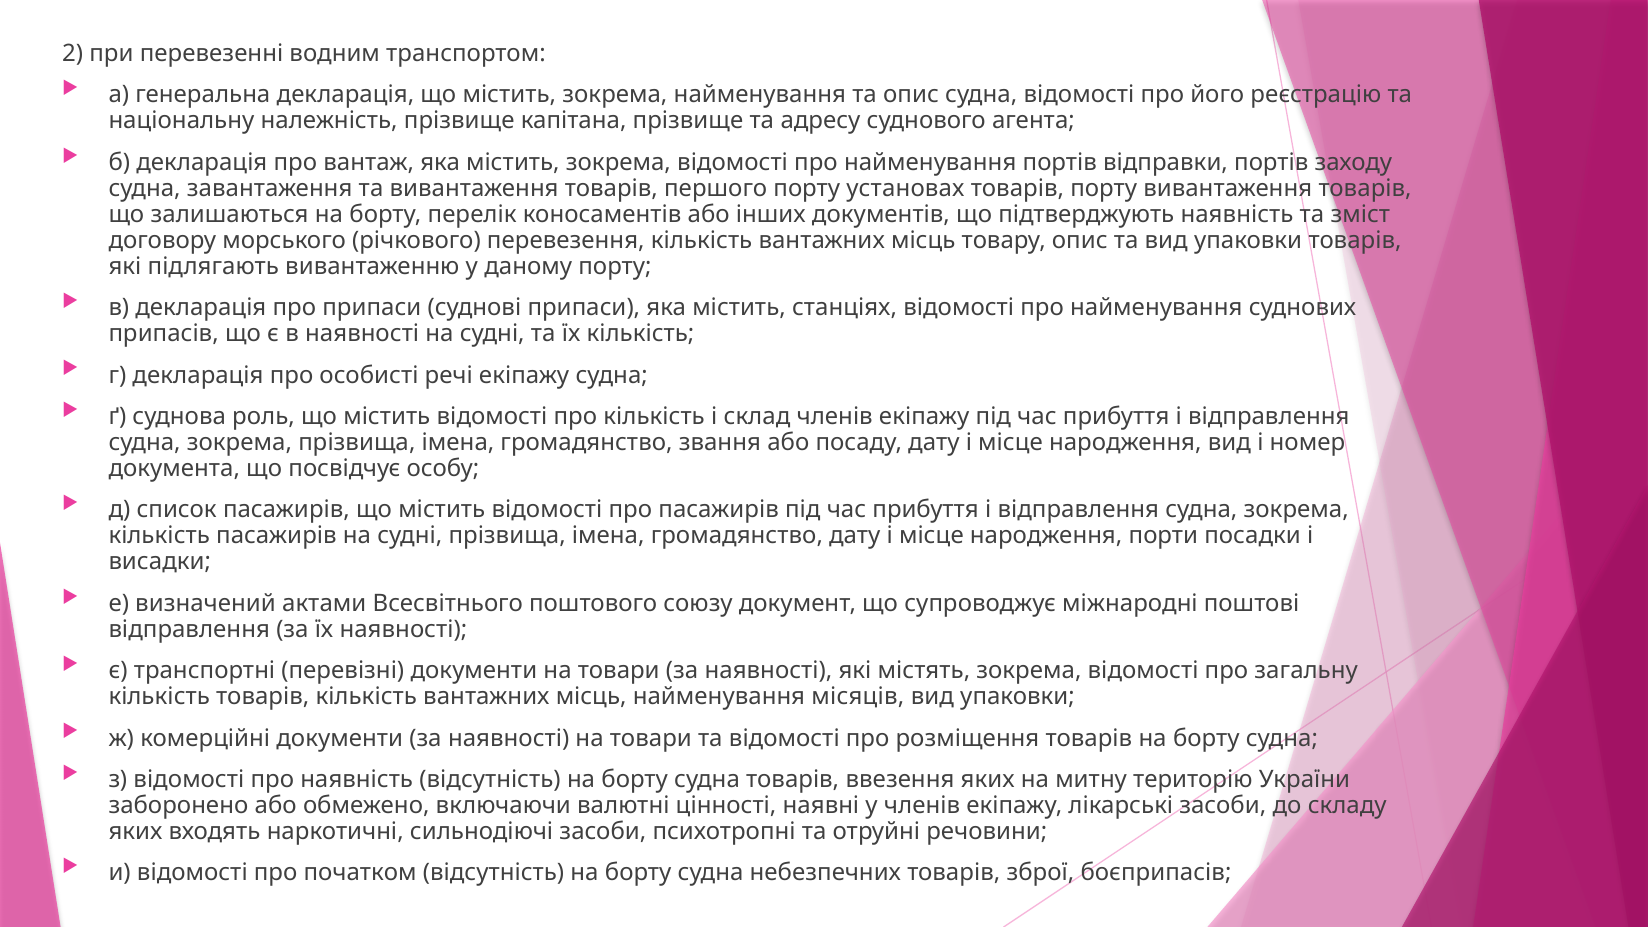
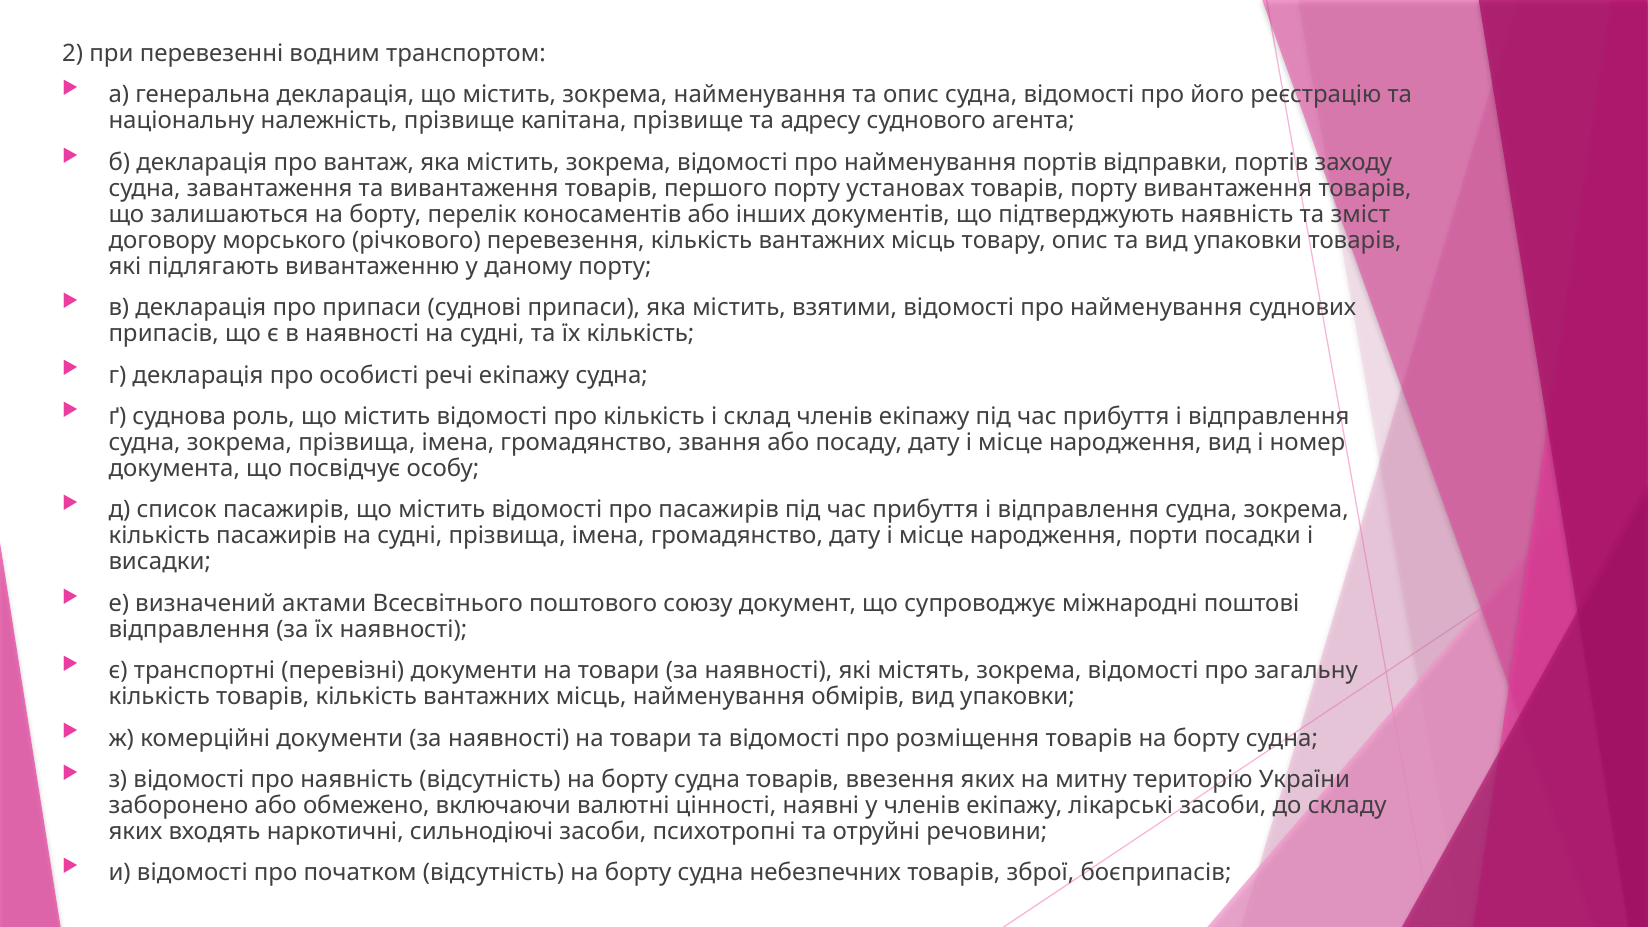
станціях: станціях -> взятими
місяців: місяців -> обмірів
